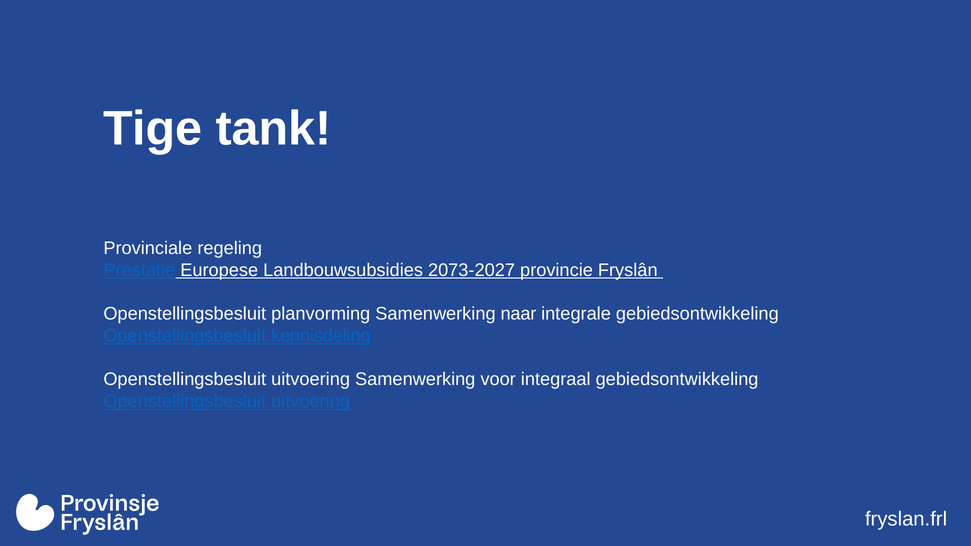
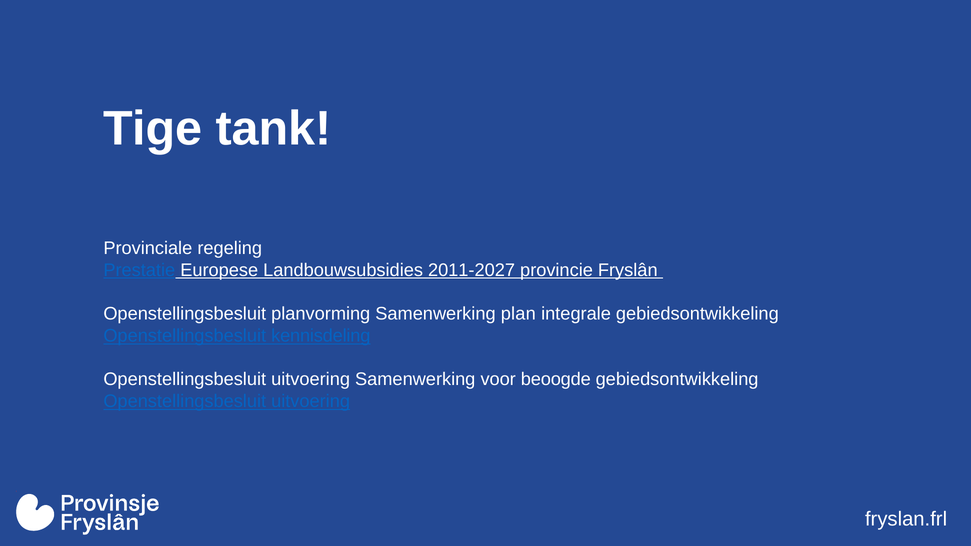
2073-2027: 2073-2027 -> 2011-2027
naar: naar -> plan
integraal: integraal -> beoogde
